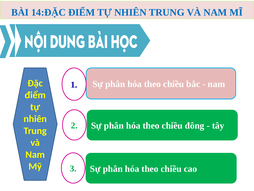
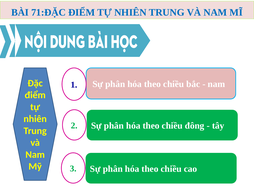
14:ĐẶC: 14:ĐẶC -> 71:ĐẶC
